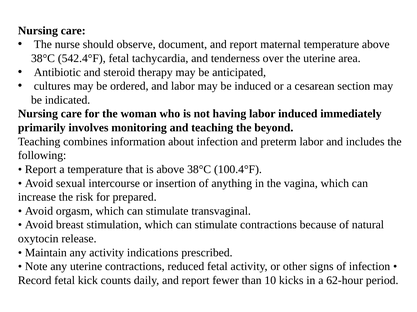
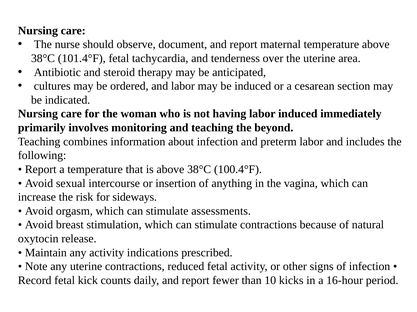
542.4°F: 542.4°F -> 101.4°F
prepared: prepared -> sideways
transvaginal: transvaginal -> assessments
62-hour: 62-hour -> 16-hour
